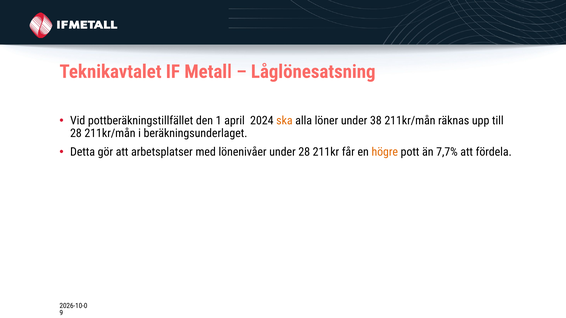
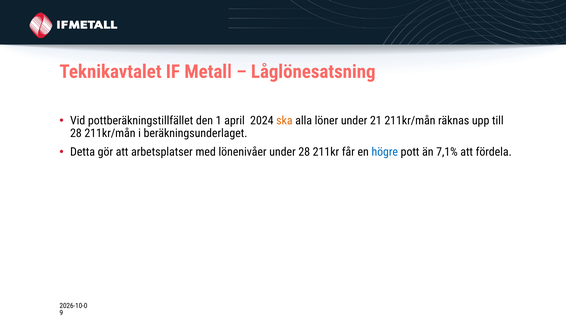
38: 38 -> 21
högre colour: orange -> blue
7,7%: 7,7% -> 7,1%
